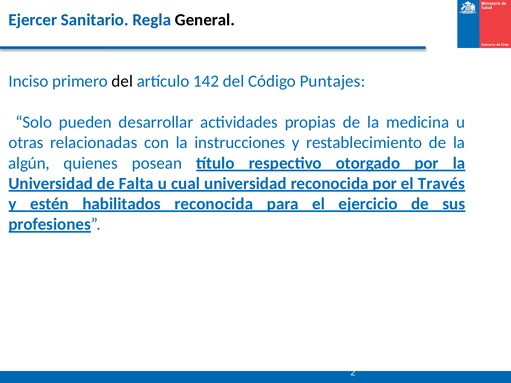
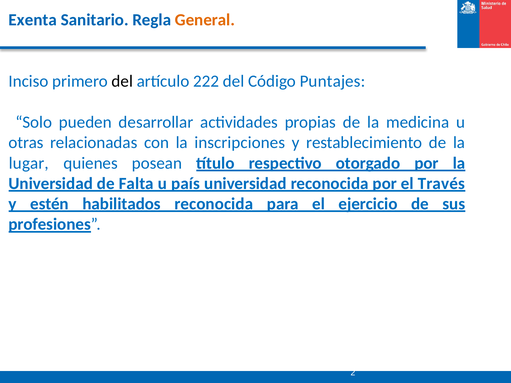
Ejercer: Ejercer -> Exenta
General colour: black -> orange
142: 142 -> 222
instrucciones: instrucciones -> inscripciones
algún: algún -> lugar
cual: cual -> país
